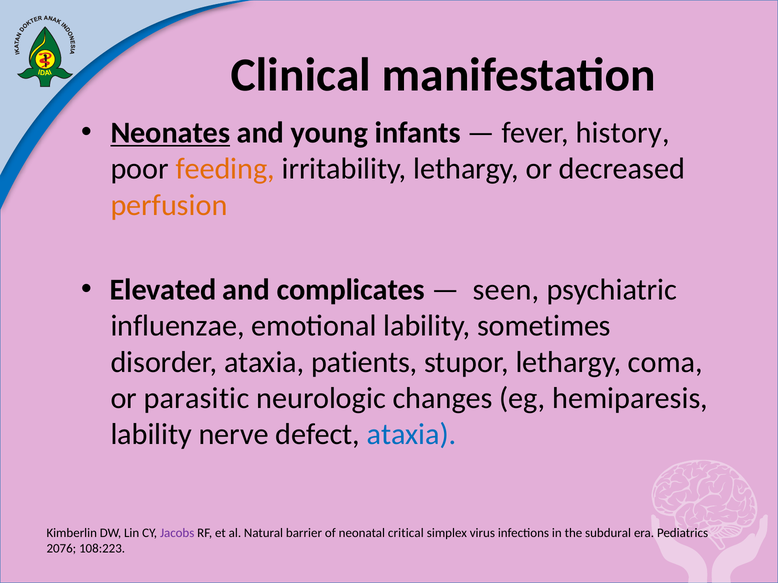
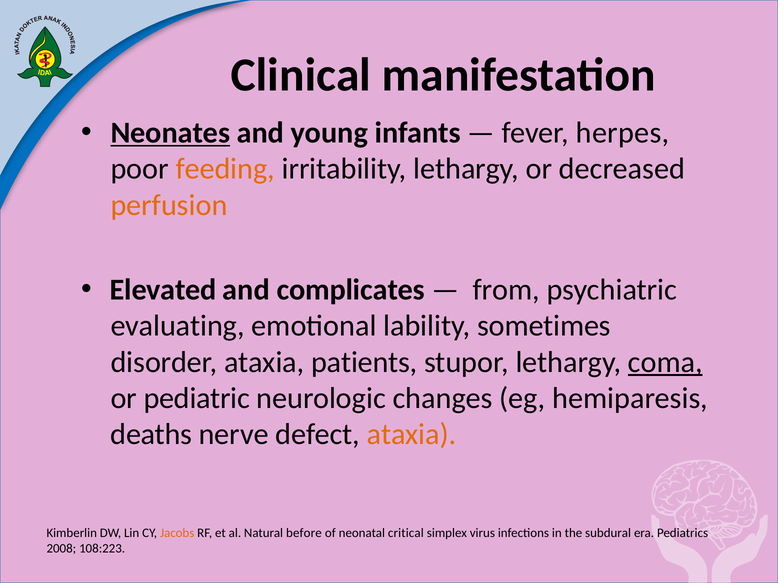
history: history -> herpes
seen: seen -> from
influenzae: influenzae -> evaluating
coma underline: none -> present
parasitic: parasitic -> pediatric
lability at (151, 435): lability -> deaths
ataxia at (412, 435) colour: blue -> orange
Jacobs colour: purple -> orange
barrier: barrier -> before
2076: 2076 -> 2008
